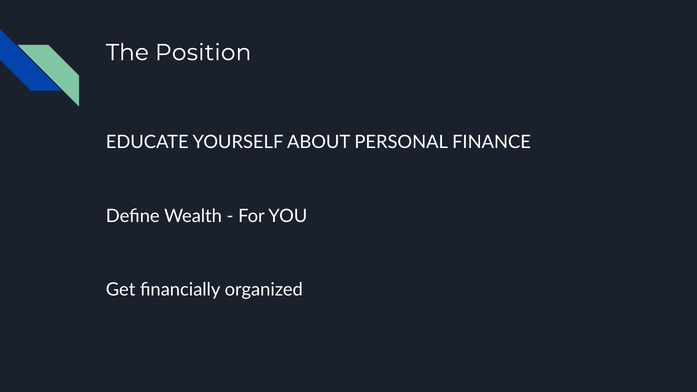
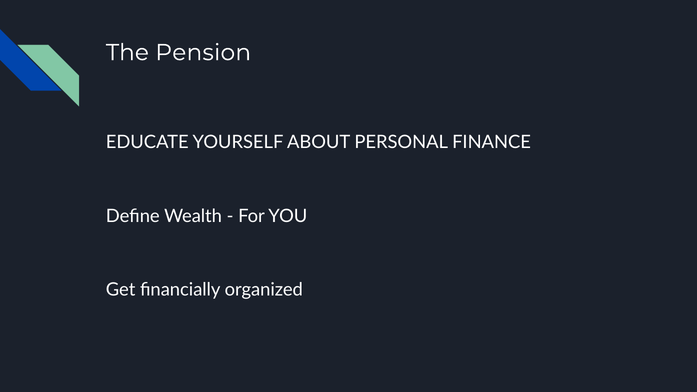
Position: Position -> Pension
